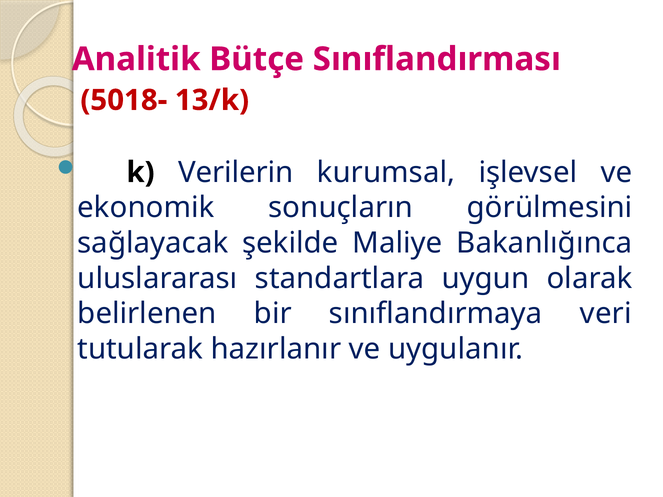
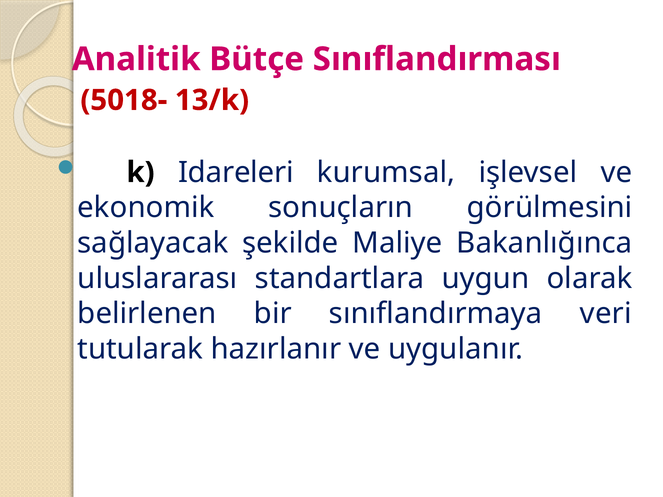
Verilerin: Verilerin -> Idareleri
